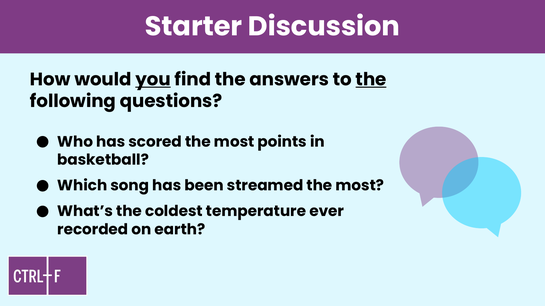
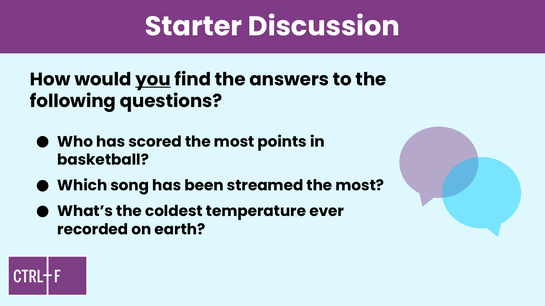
the at (371, 80) underline: present -> none
